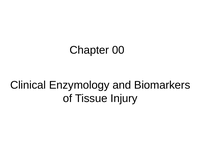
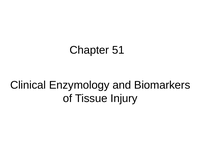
00: 00 -> 51
